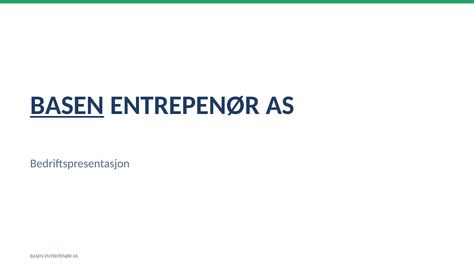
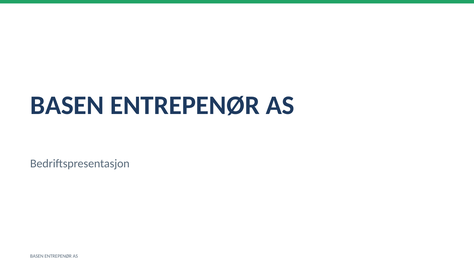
BASEN at (67, 105) underline: present -> none
